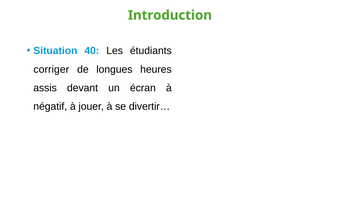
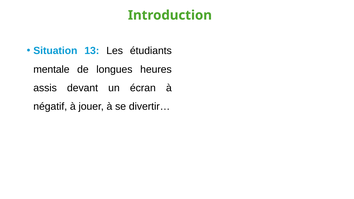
40: 40 -> 13
corriger: corriger -> mentale
